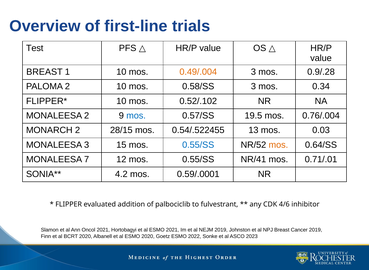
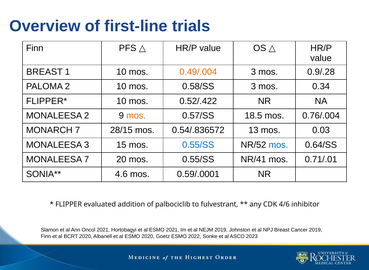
Test at (35, 48): Test -> Finn
0.52/.102: 0.52/.102 -> 0.52/.422
mos at (136, 116) colour: blue -> orange
19.5: 19.5 -> 18.5
MONARCH 2: 2 -> 7
0.54/.522455: 0.54/.522455 -> 0.54/.836572
mos at (278, 145) colour: orange -> blue
12: 12 -> 20
4.2: 4.2 -> 4.6
